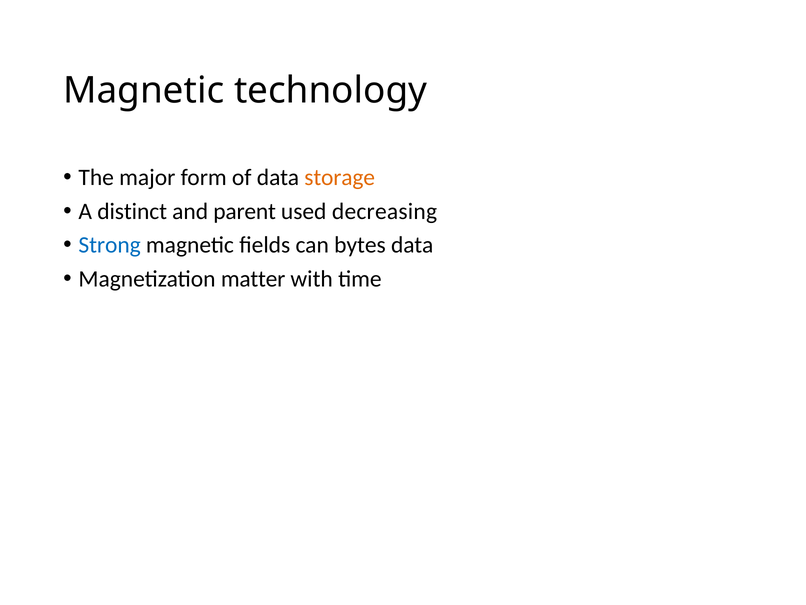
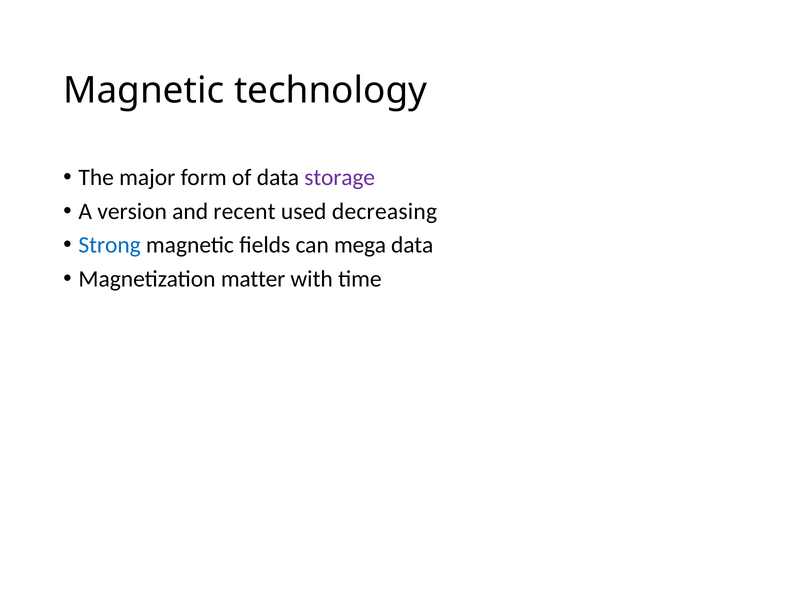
storage colour: orange -> purple
distinct: distinct -> version
parent: parent -> recent
bytes: bytes -> mega
